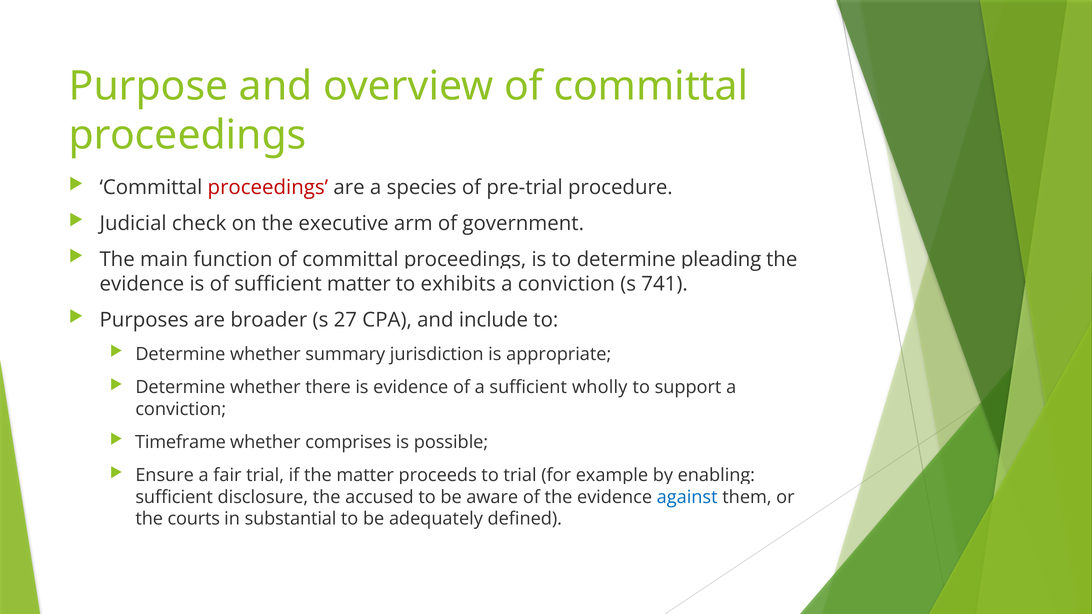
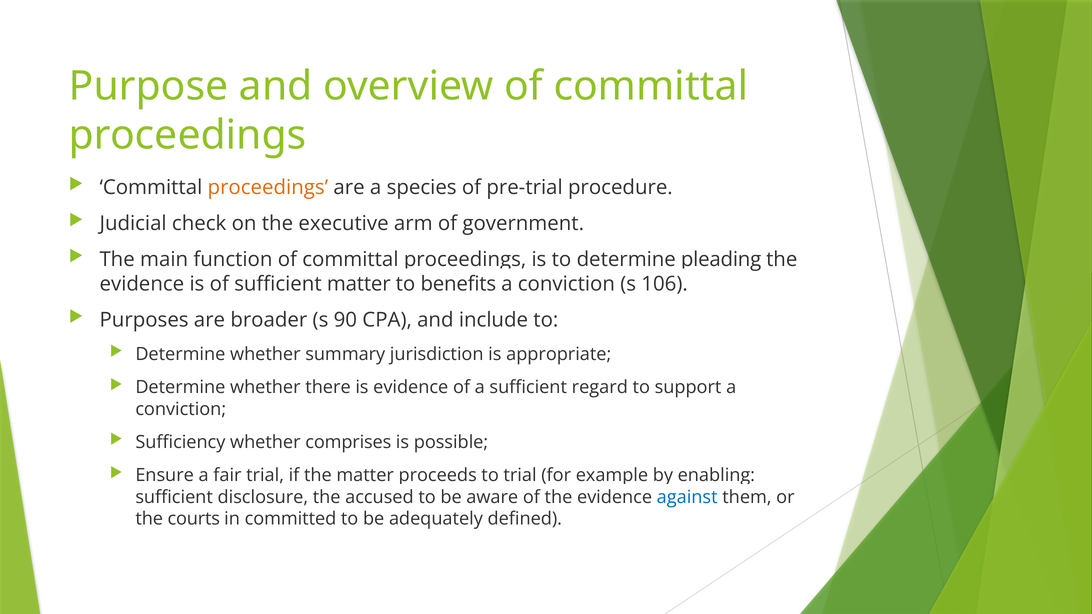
proceedings at (268, 187) colour: red -> orange
exhibits: exhibits -> benefits
741: 741 -> 106
27: 27 -> 90
wholly: wholly -> regard
Timeframe: Timeframe -> Sufficiency
substantial: substantial -> committed
